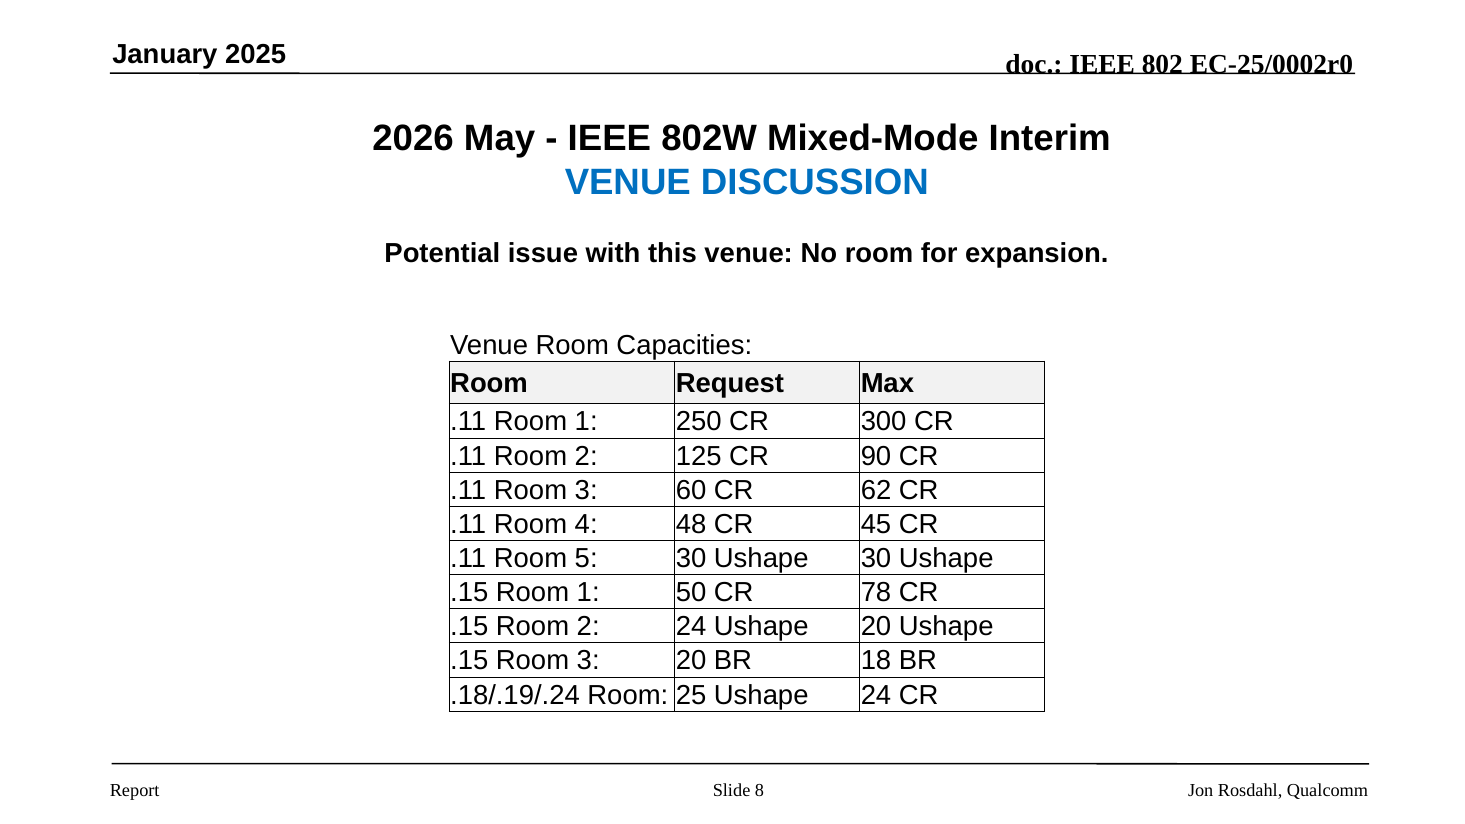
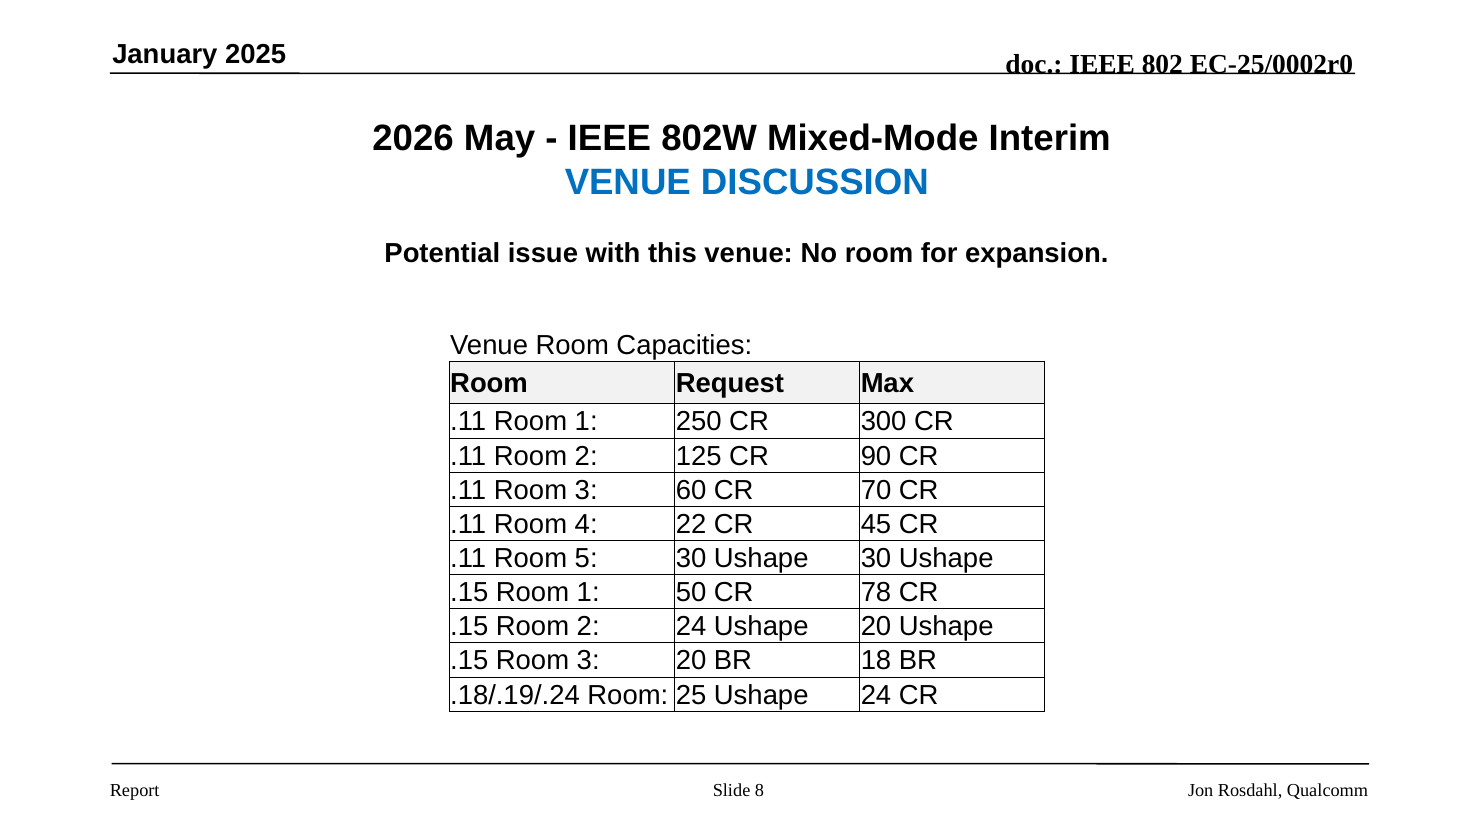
62: 62 -> 70
48: 48 -> 22
